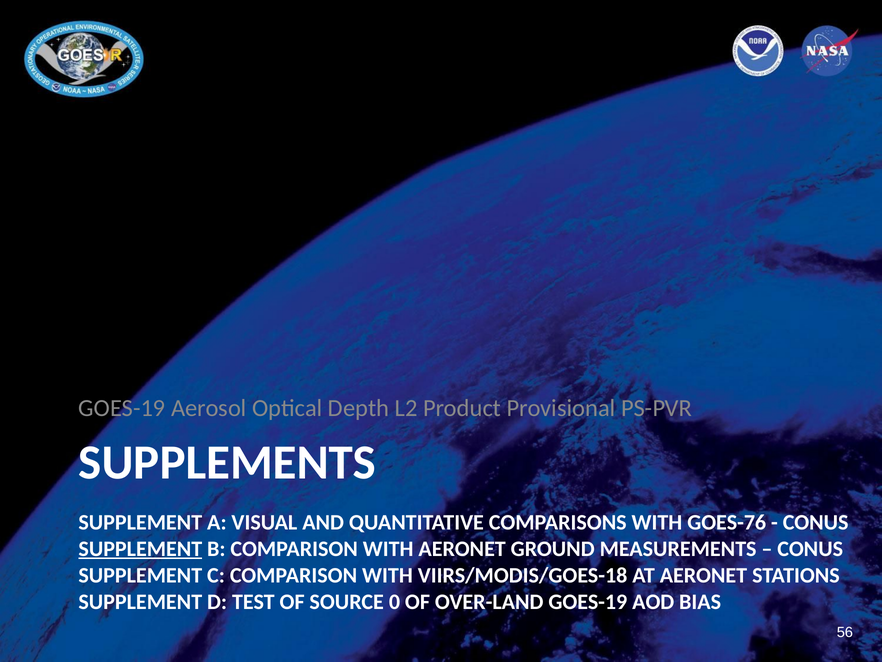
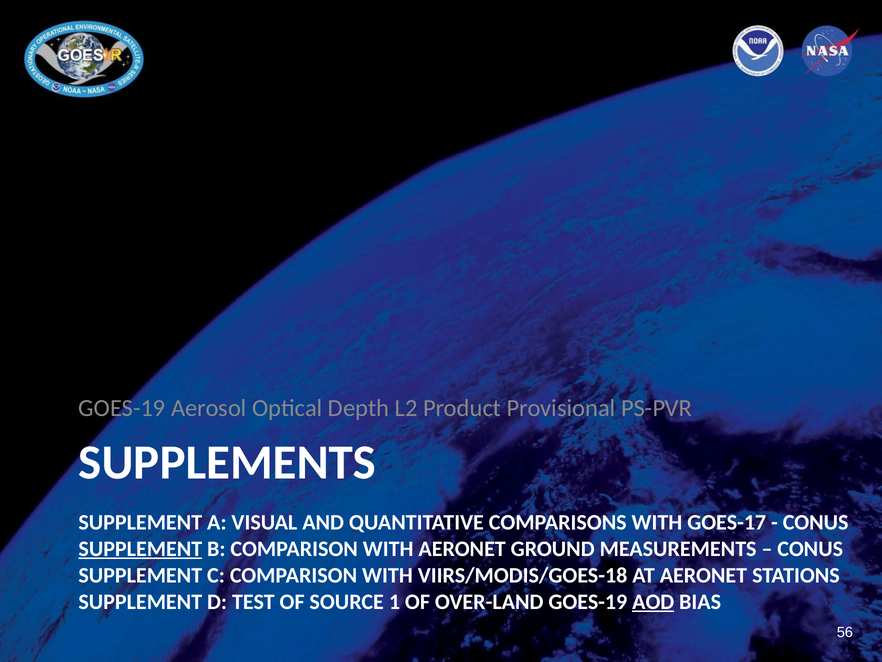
GOES-76: GOES-76 -> GOES-17
0: 0 -> 1
AOD underline: none -> present
